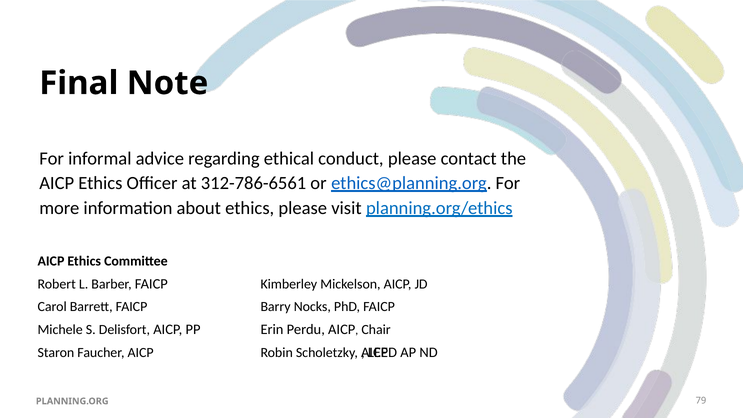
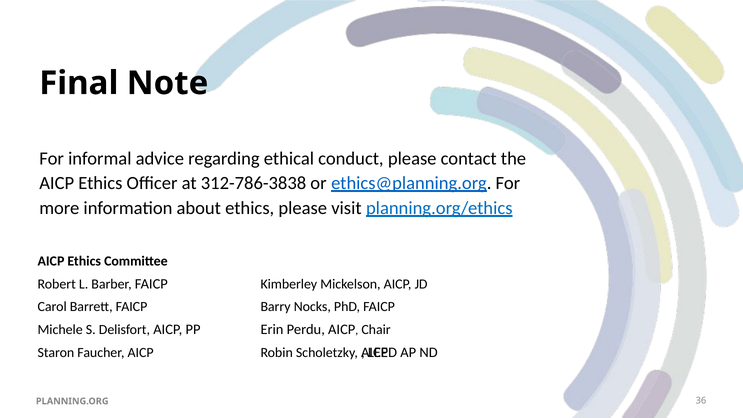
312-786-6561: 312-786-6561 -> 312-786-3838
79: 79 -> 36
